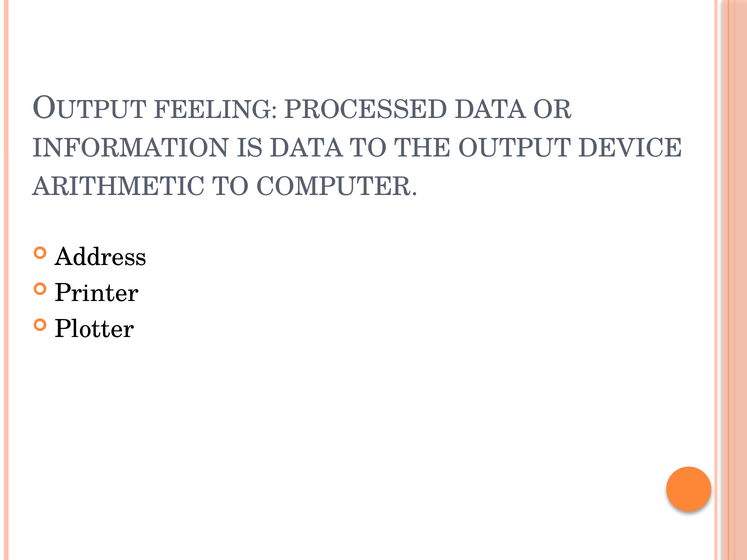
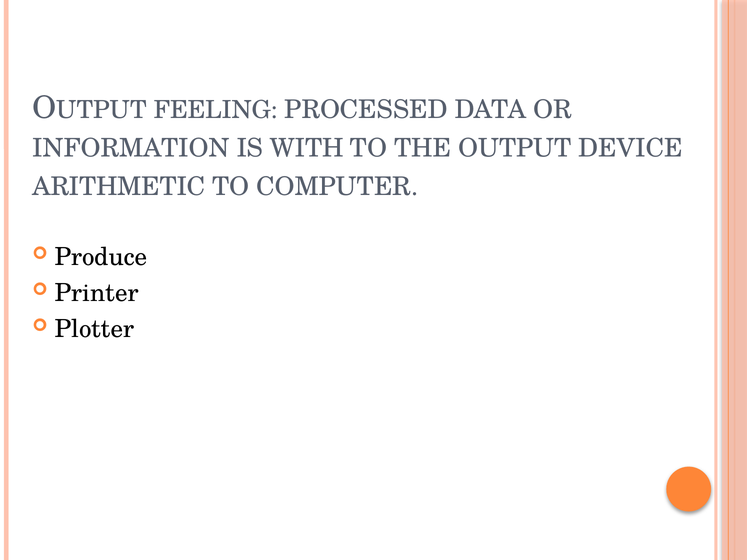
IS DATA: DATA -> WITH
Address: Address -> Produce
